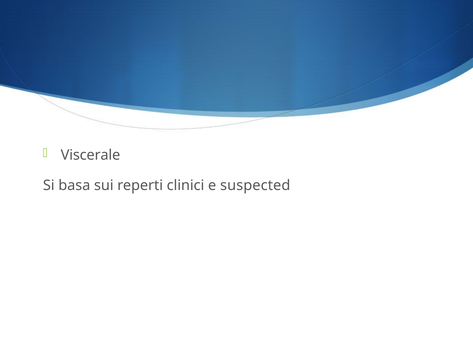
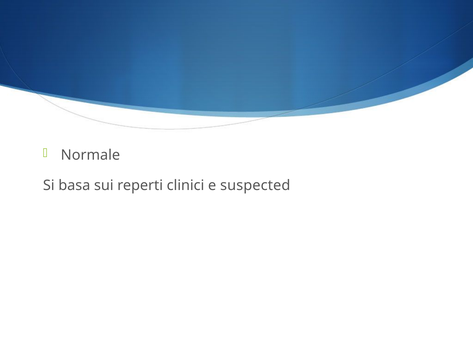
Viscerale: Viscerale -> Normale
